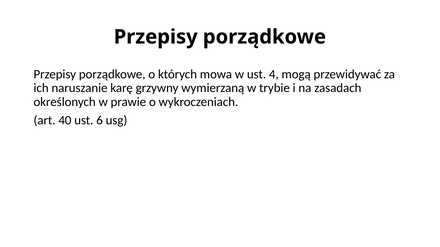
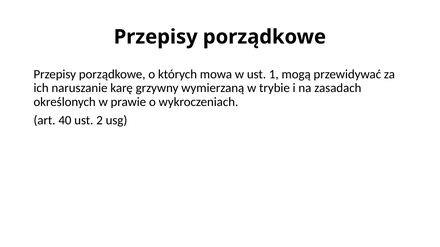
4: 4 -> 1
6: 6 -> 2
